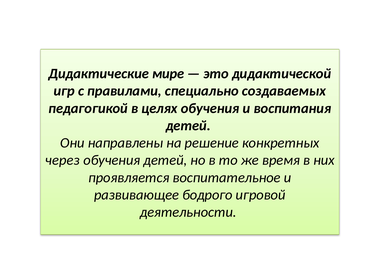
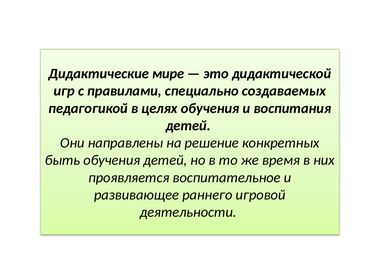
через: через -> быть
бодрого: бодрого -> раннего
